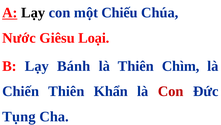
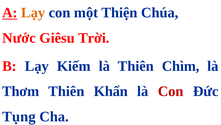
Lạy at (33, 13) colour: black -> orange
Chiếu: Chiếu -> Thiện
Loại: Loại -> Trời
Bánh: Bánh -> Kiếm
Chiến: Chiến -> Thơm
